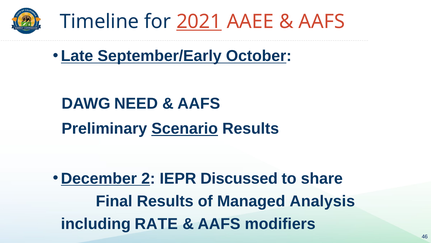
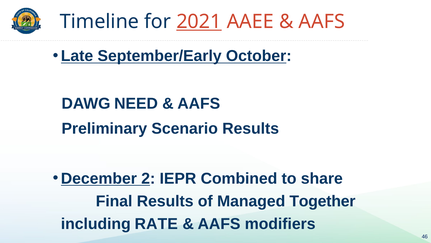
Scenario underline: present -> none
Discussed: Discussed -> Combined
Analysis: Analysis -> Together
